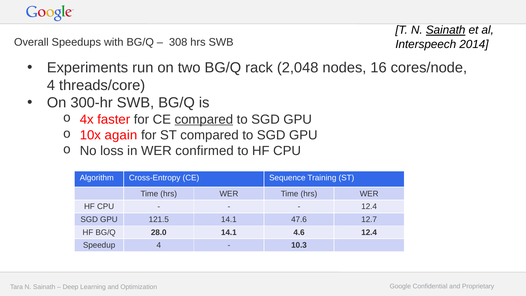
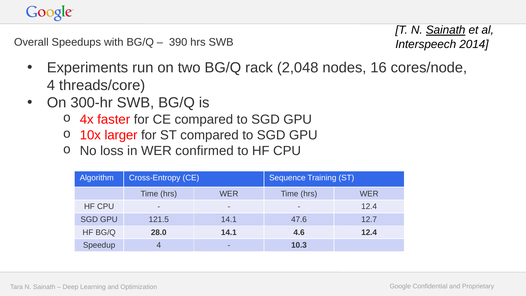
308: 308 -> 390
compared at (204, 119) underline: present -> none
again: again -> larger
